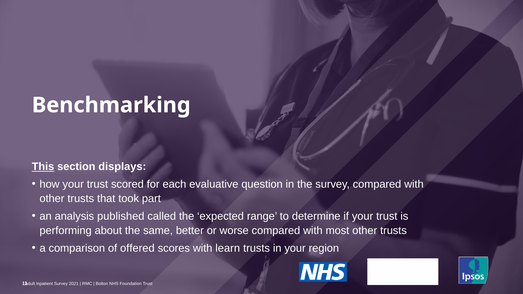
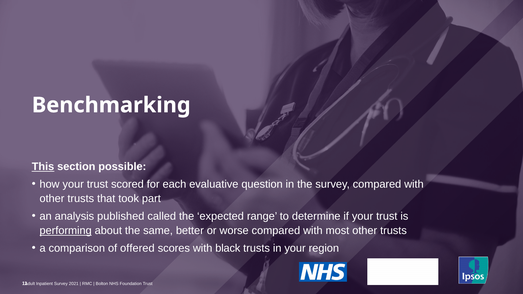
displays: displays -> possible
performing underline: none -> present
learn: learn -> black
